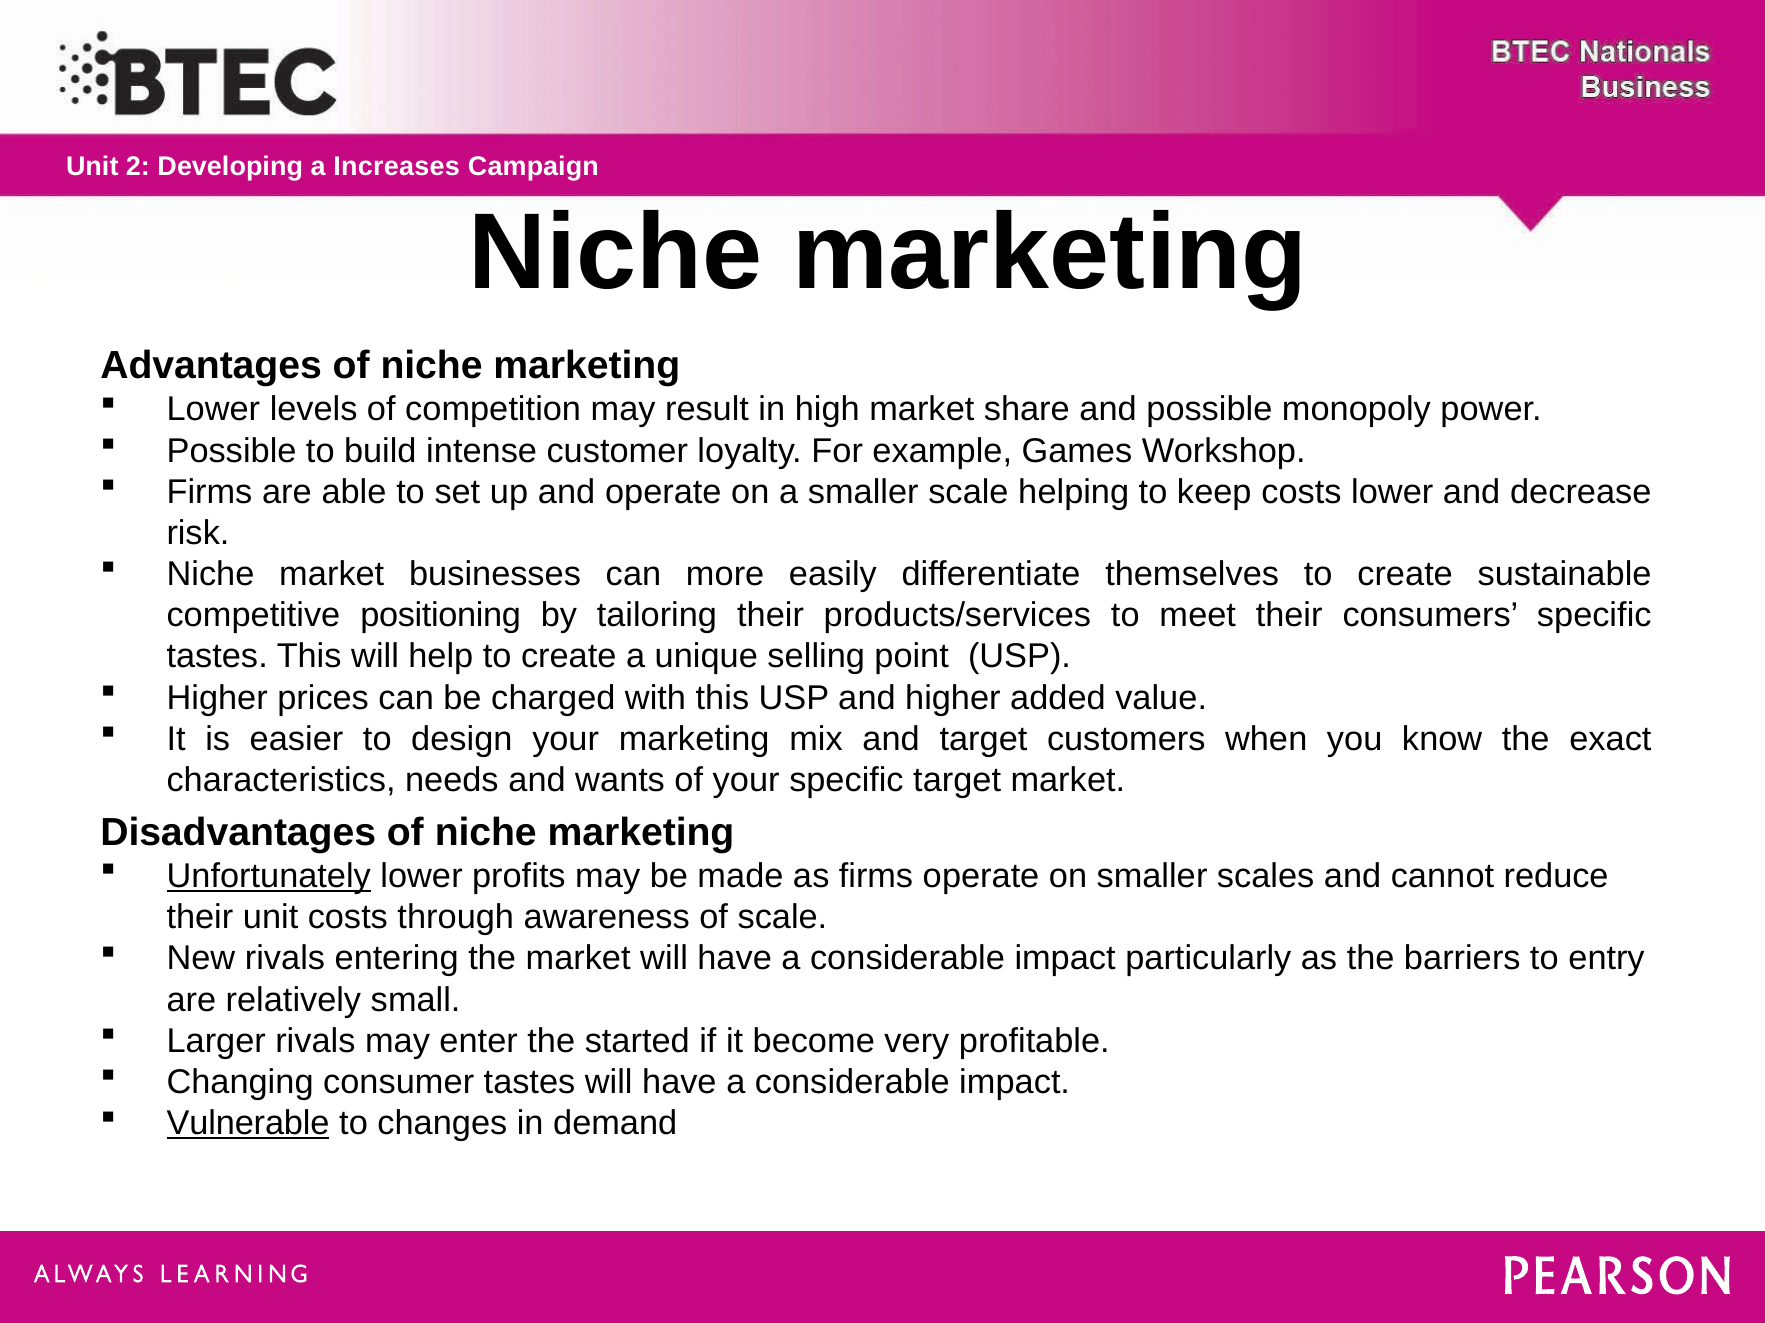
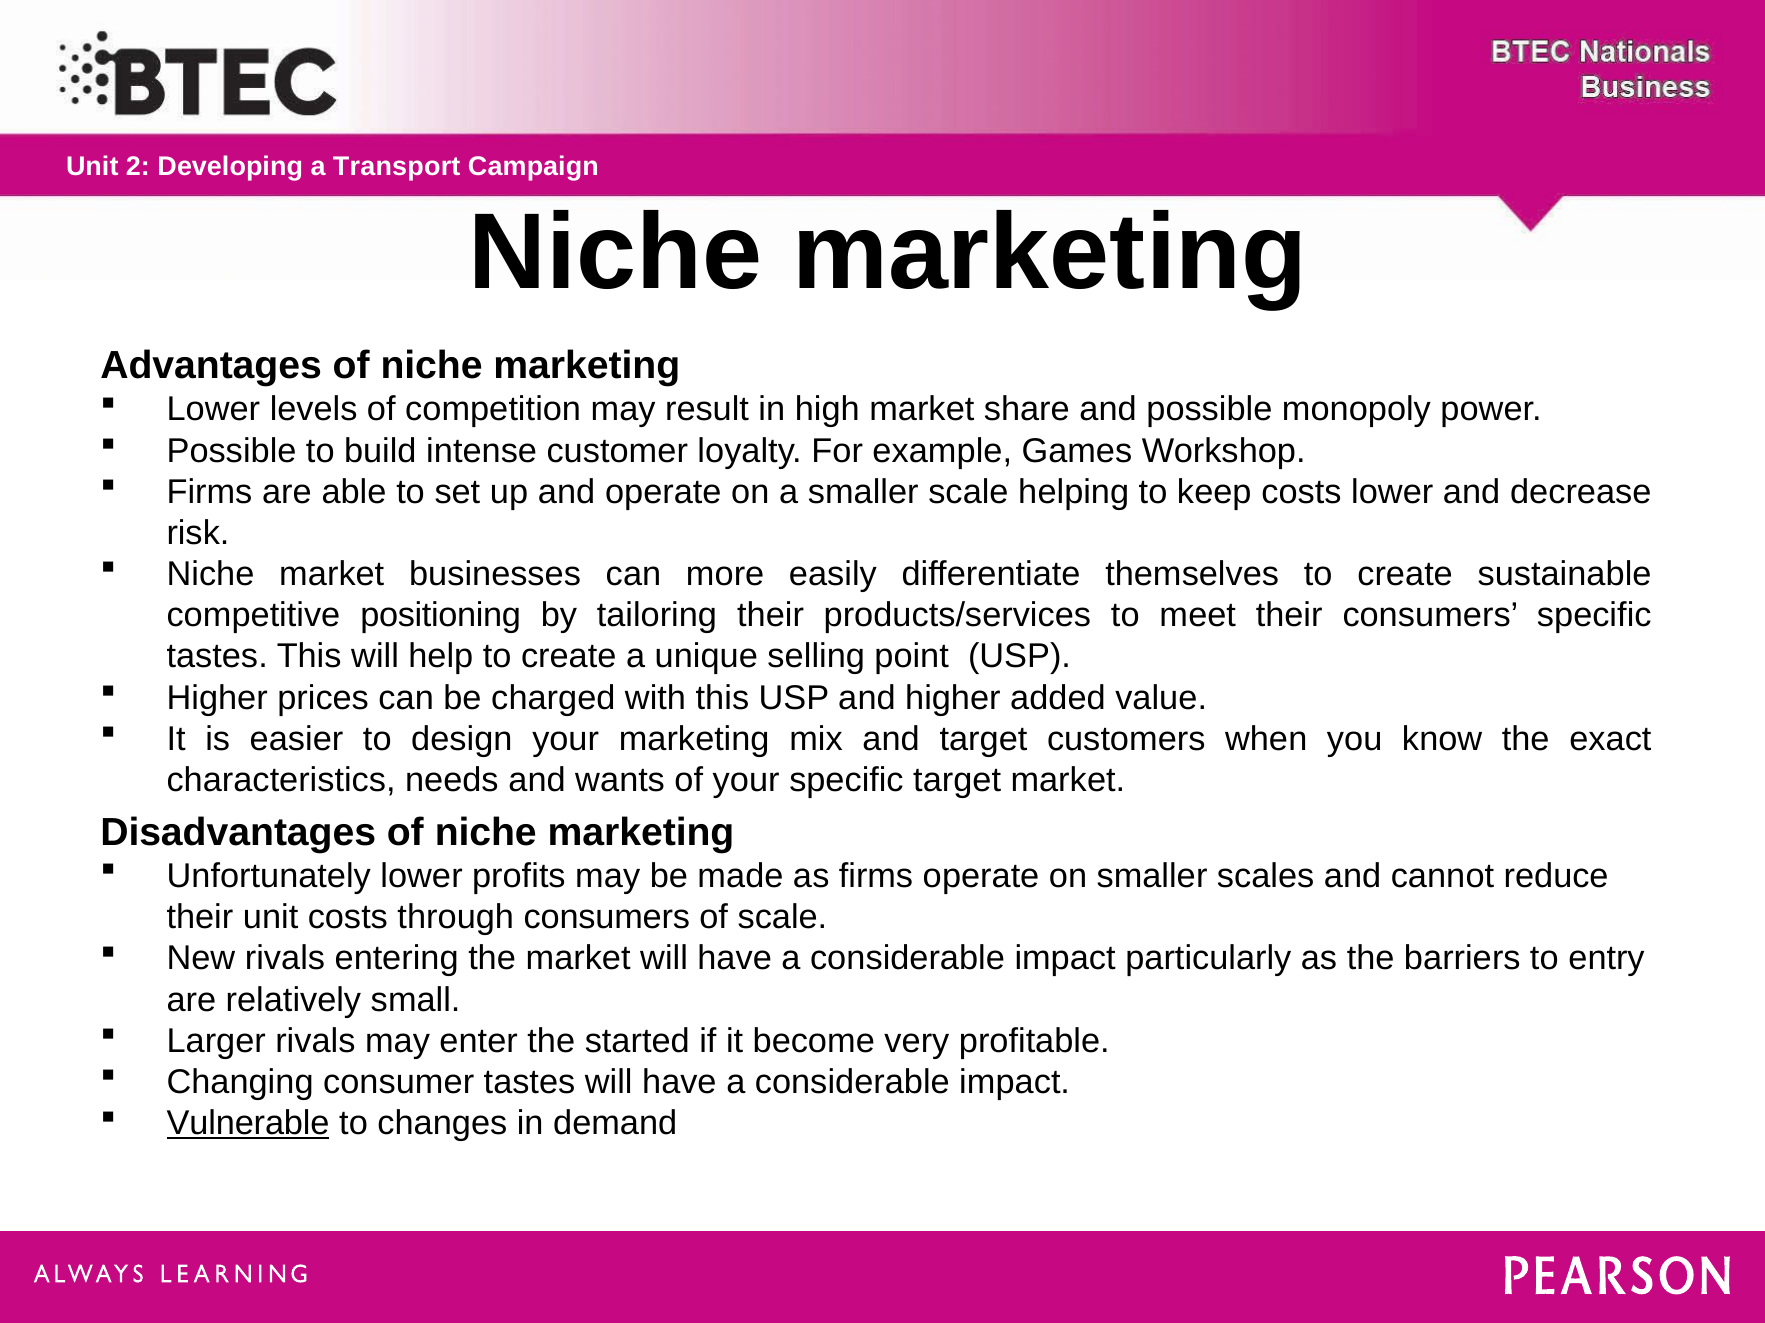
Increases: Increases -> Transport
Unfortunately underline: present -> none
through awareness: awareness -> consumers
